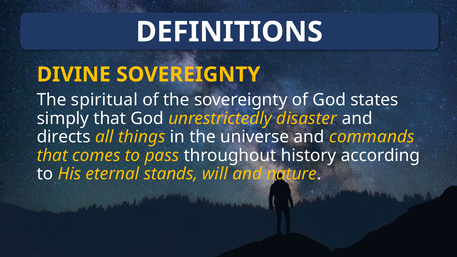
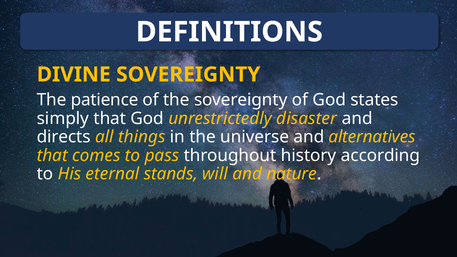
spiritual: spiritual -> patience
commands: commands -> alternatives
